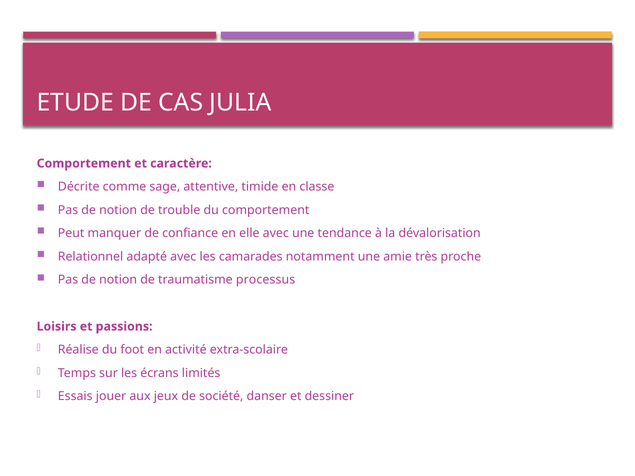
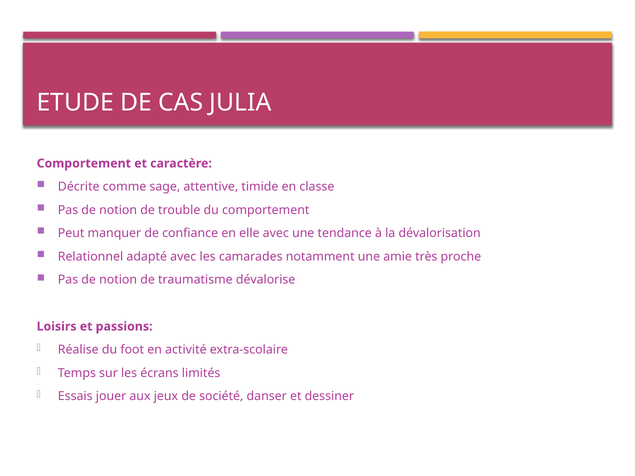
processus: processus -> dévalorise
